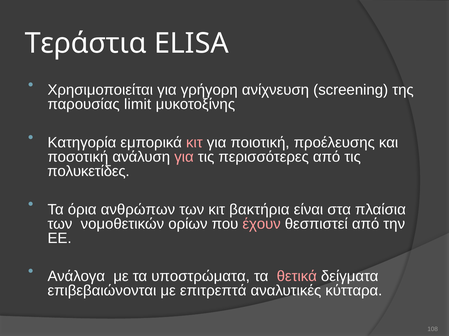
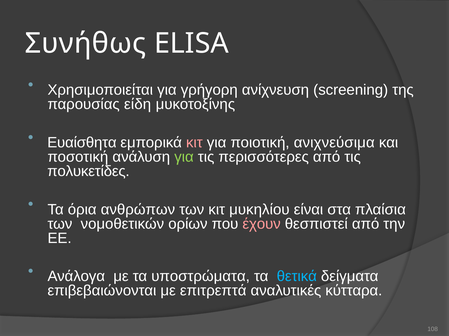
Τεράστια: Τεράστια -> Συνήθως
limit: limit -> είδη
Κατηγορία: Κατηγορία -> Ευαίσθητα
προέλευσης: προέλευσης -> ανιχνεύσιμα
για at (184, 157) colour: pink -> light green
βακτήρια: βακτήρια -> μυκηλίου
θετικά colour: pink -> light blue
